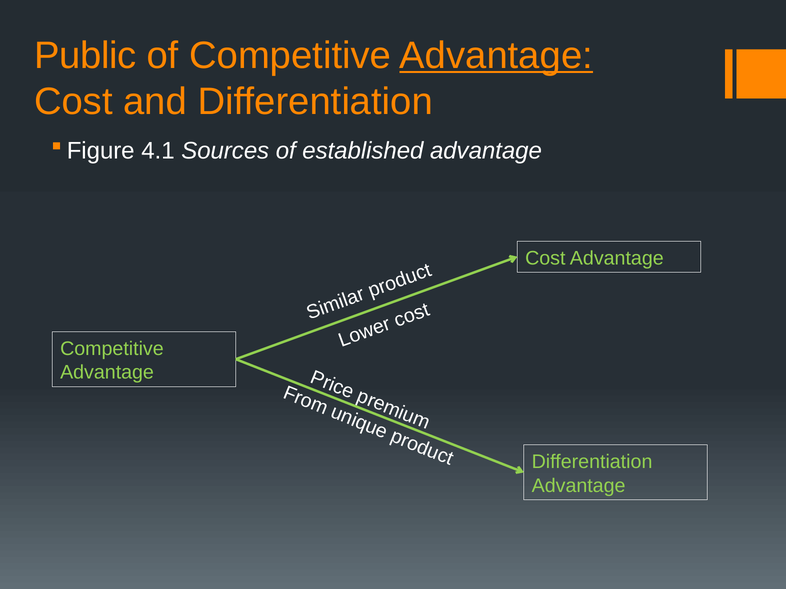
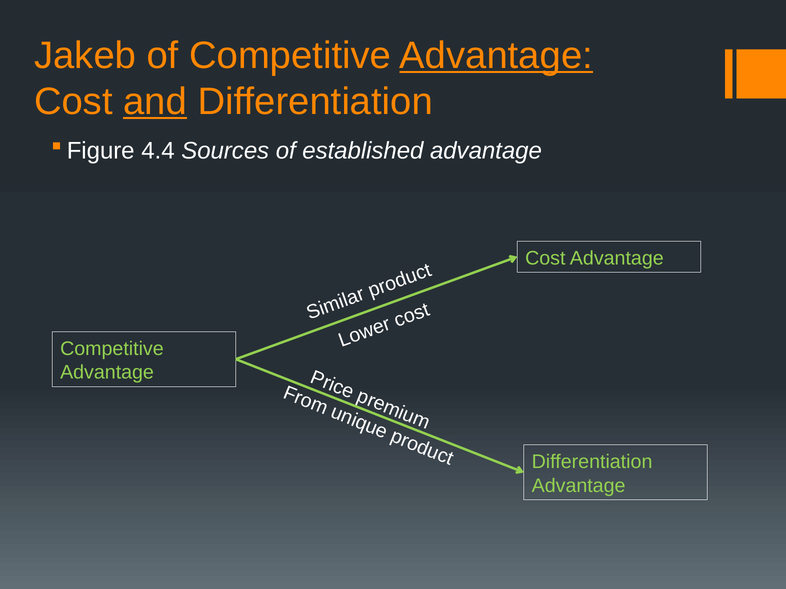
Public: Public -> Jakeb
and underline: none -> present
4.1: 4.1 -> 4.4
